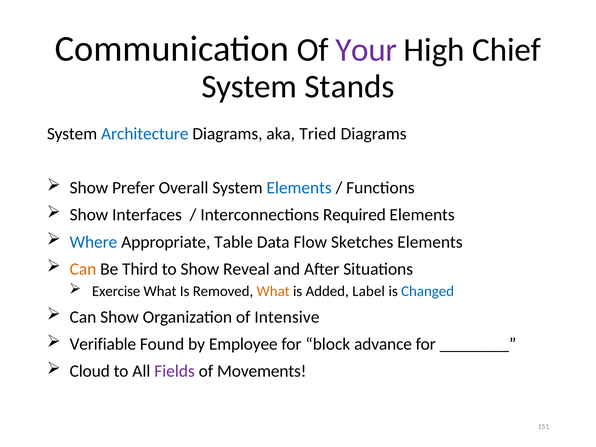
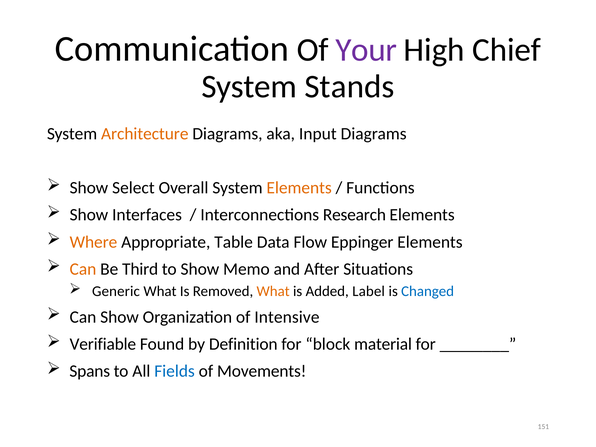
Architecture colour: blue -> orange
Tried: Tried -> Input
Prefer: Prefer -> Select
Elements at (299, 188) colour: blue -> orange
Required: Required -> Research
Where colour: blue -> orange
Sketches: Sketches -> Eppinger
Reveal: Reveal -> Memo
Exercise: Exercise -> Generic
Employee: Employee -> Definition
advance: advance -> material
Cloud: Cloud -> Spans
Fields colour: purple -> blue
